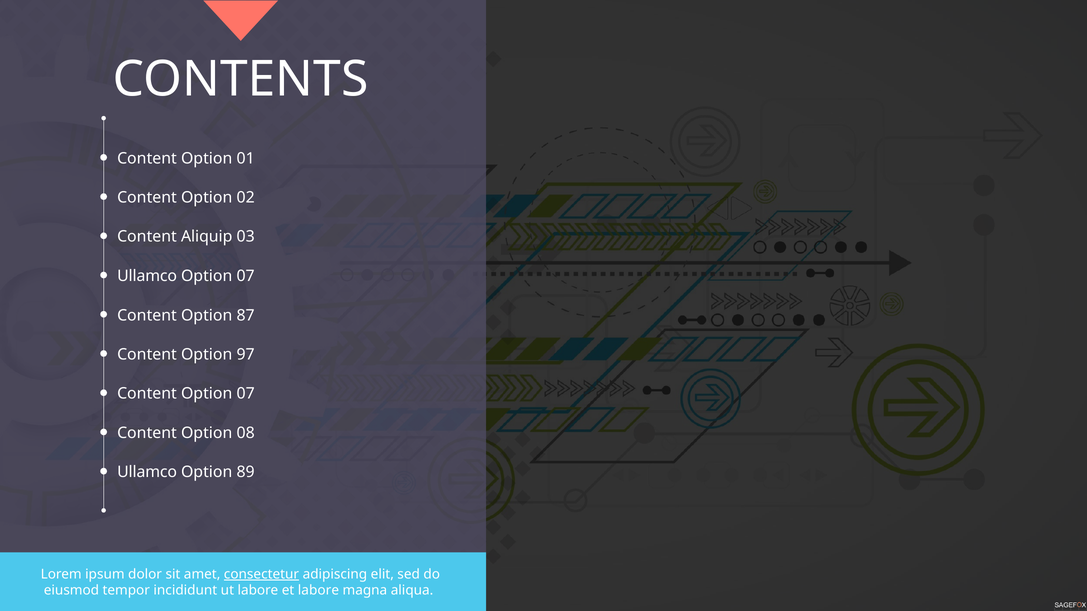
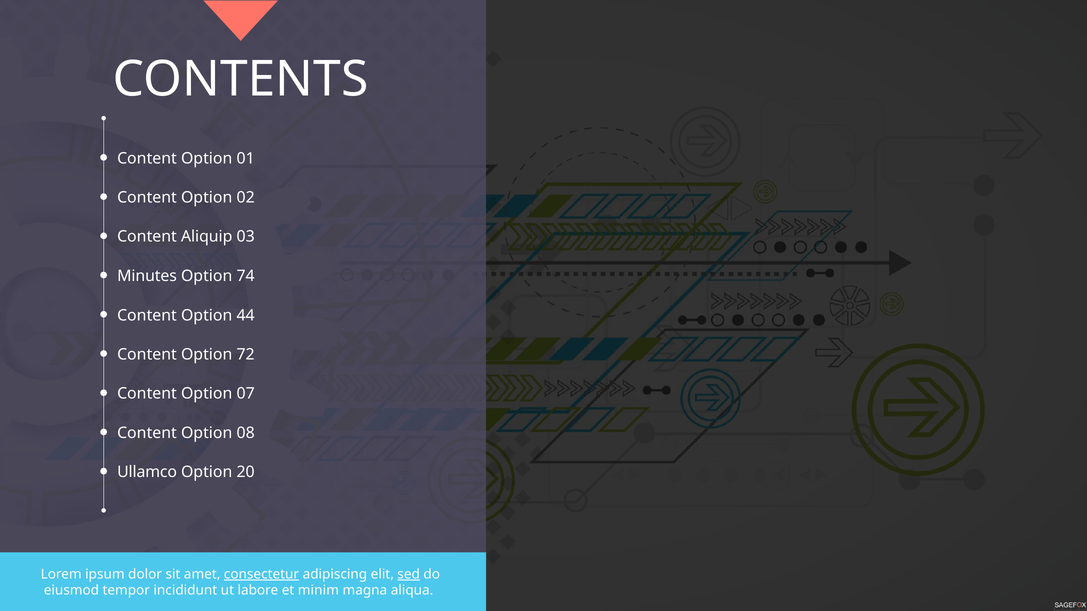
Ullamco at (147, 276): Ullamco -> Minutes
07 at (246, 276): 07 -> 74
87: 87 -> 44
97: 97 -> 72
89: 89 -> 20
sed underline: none -> present
et labore: labore -> minim
